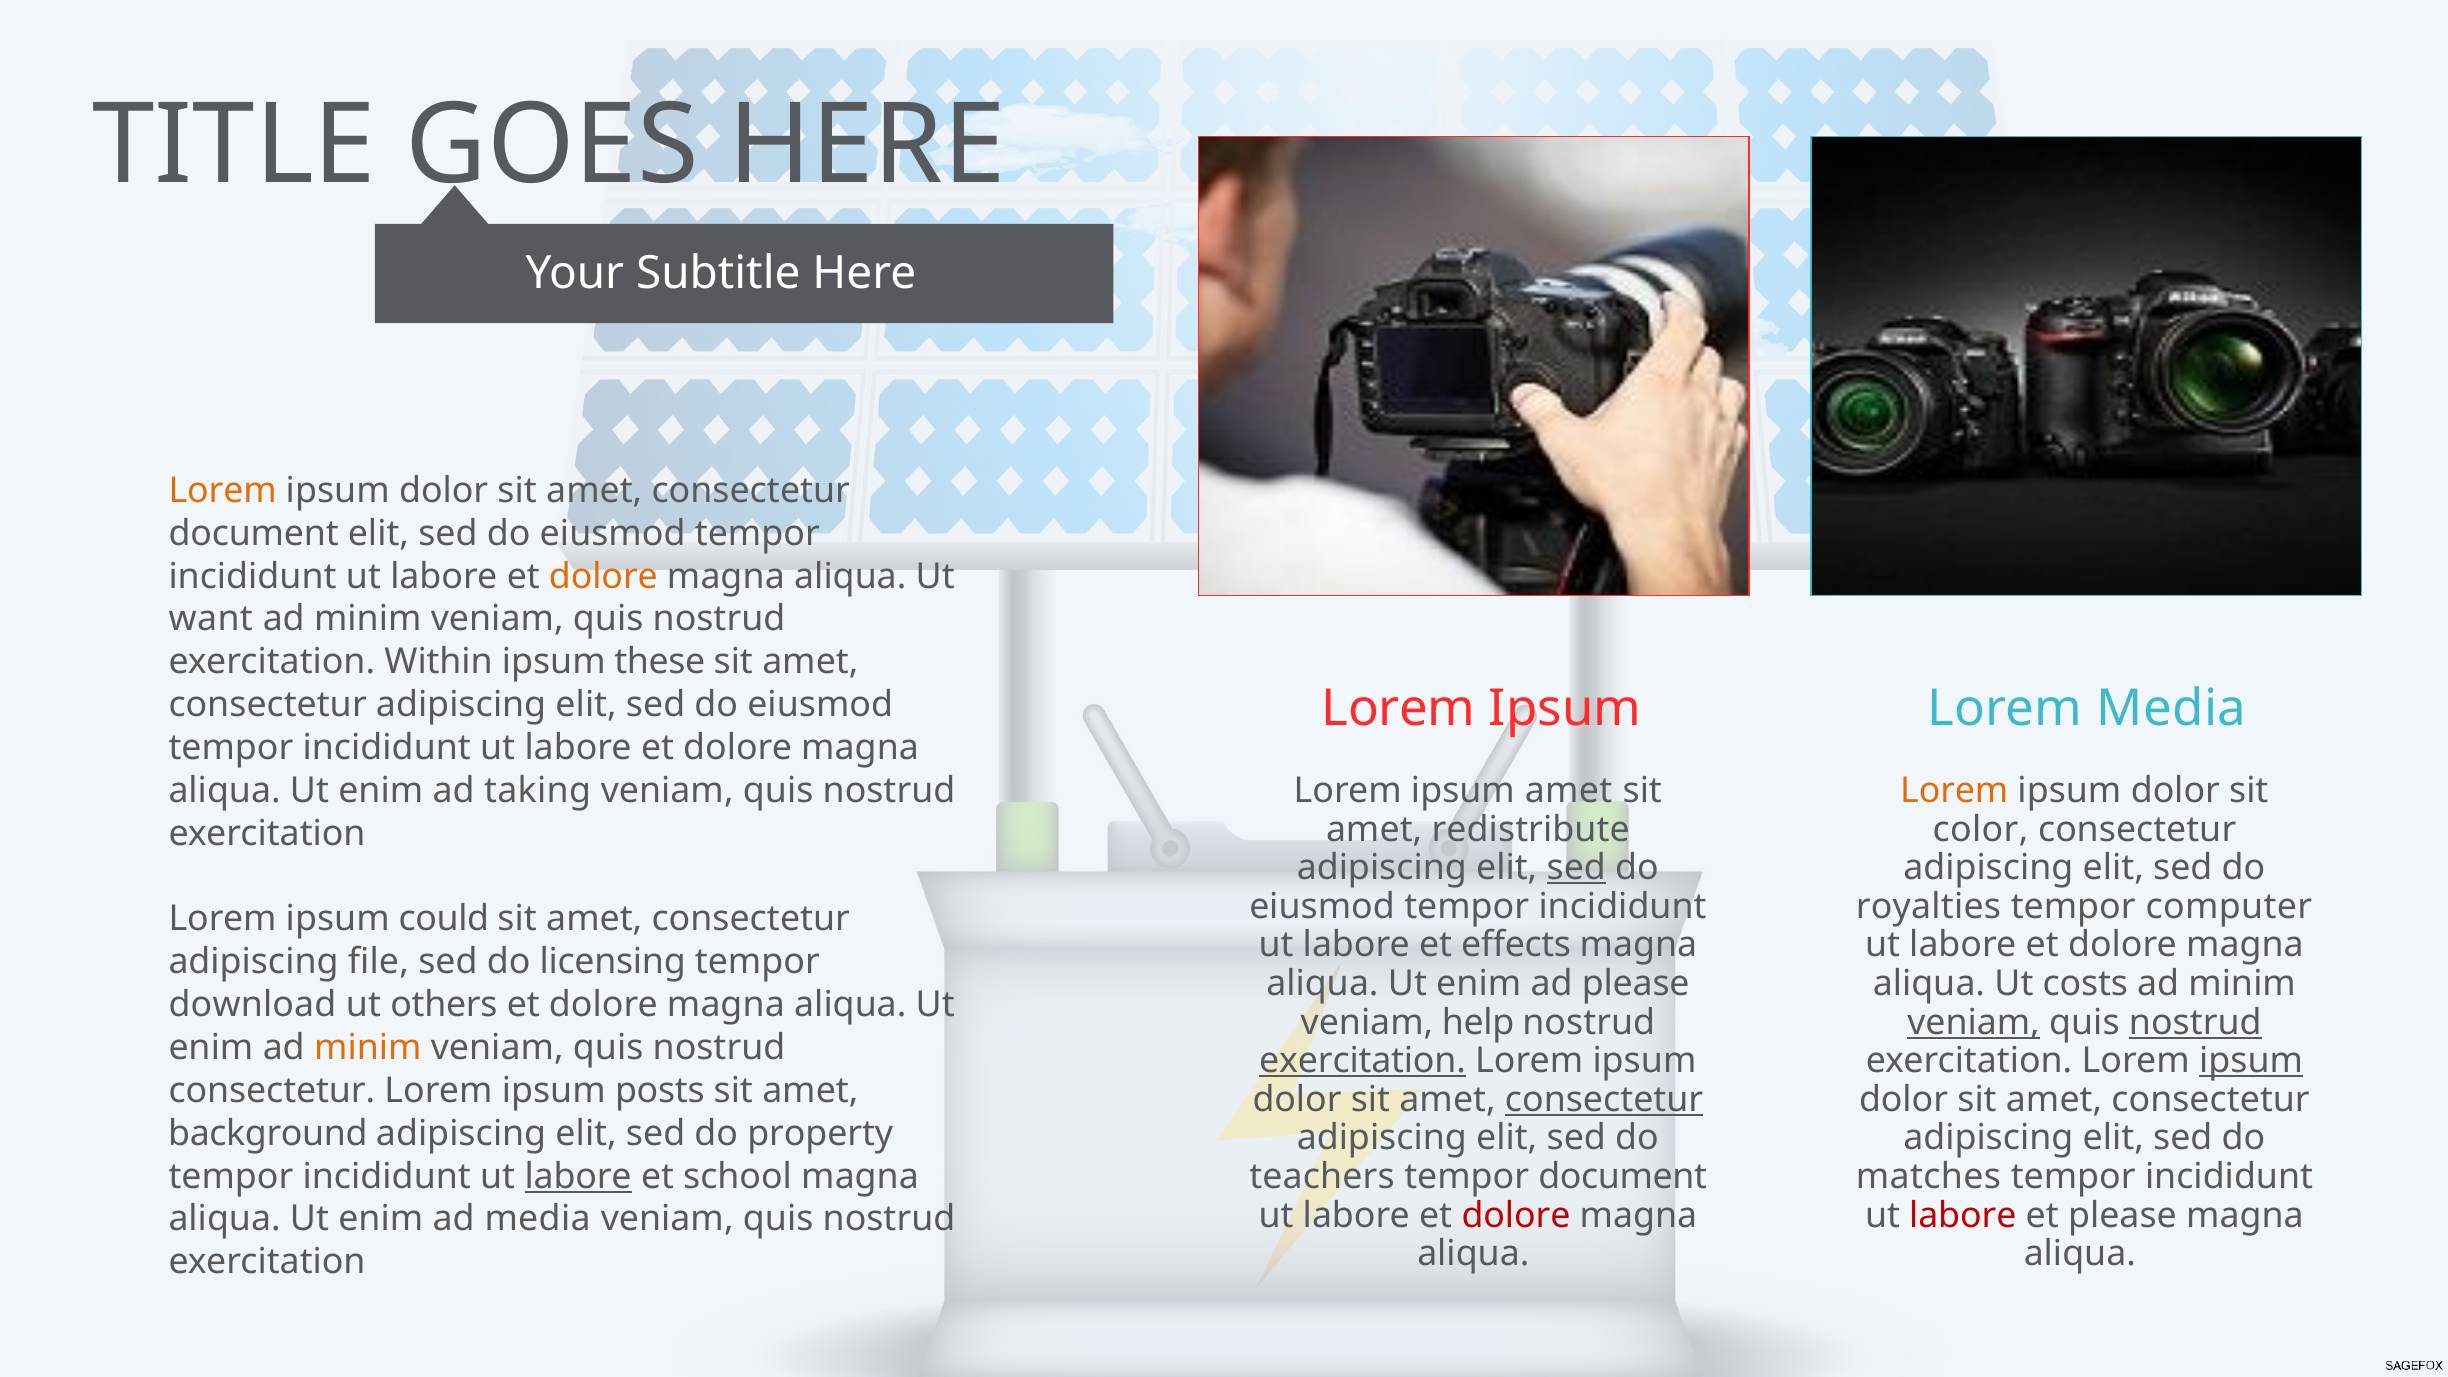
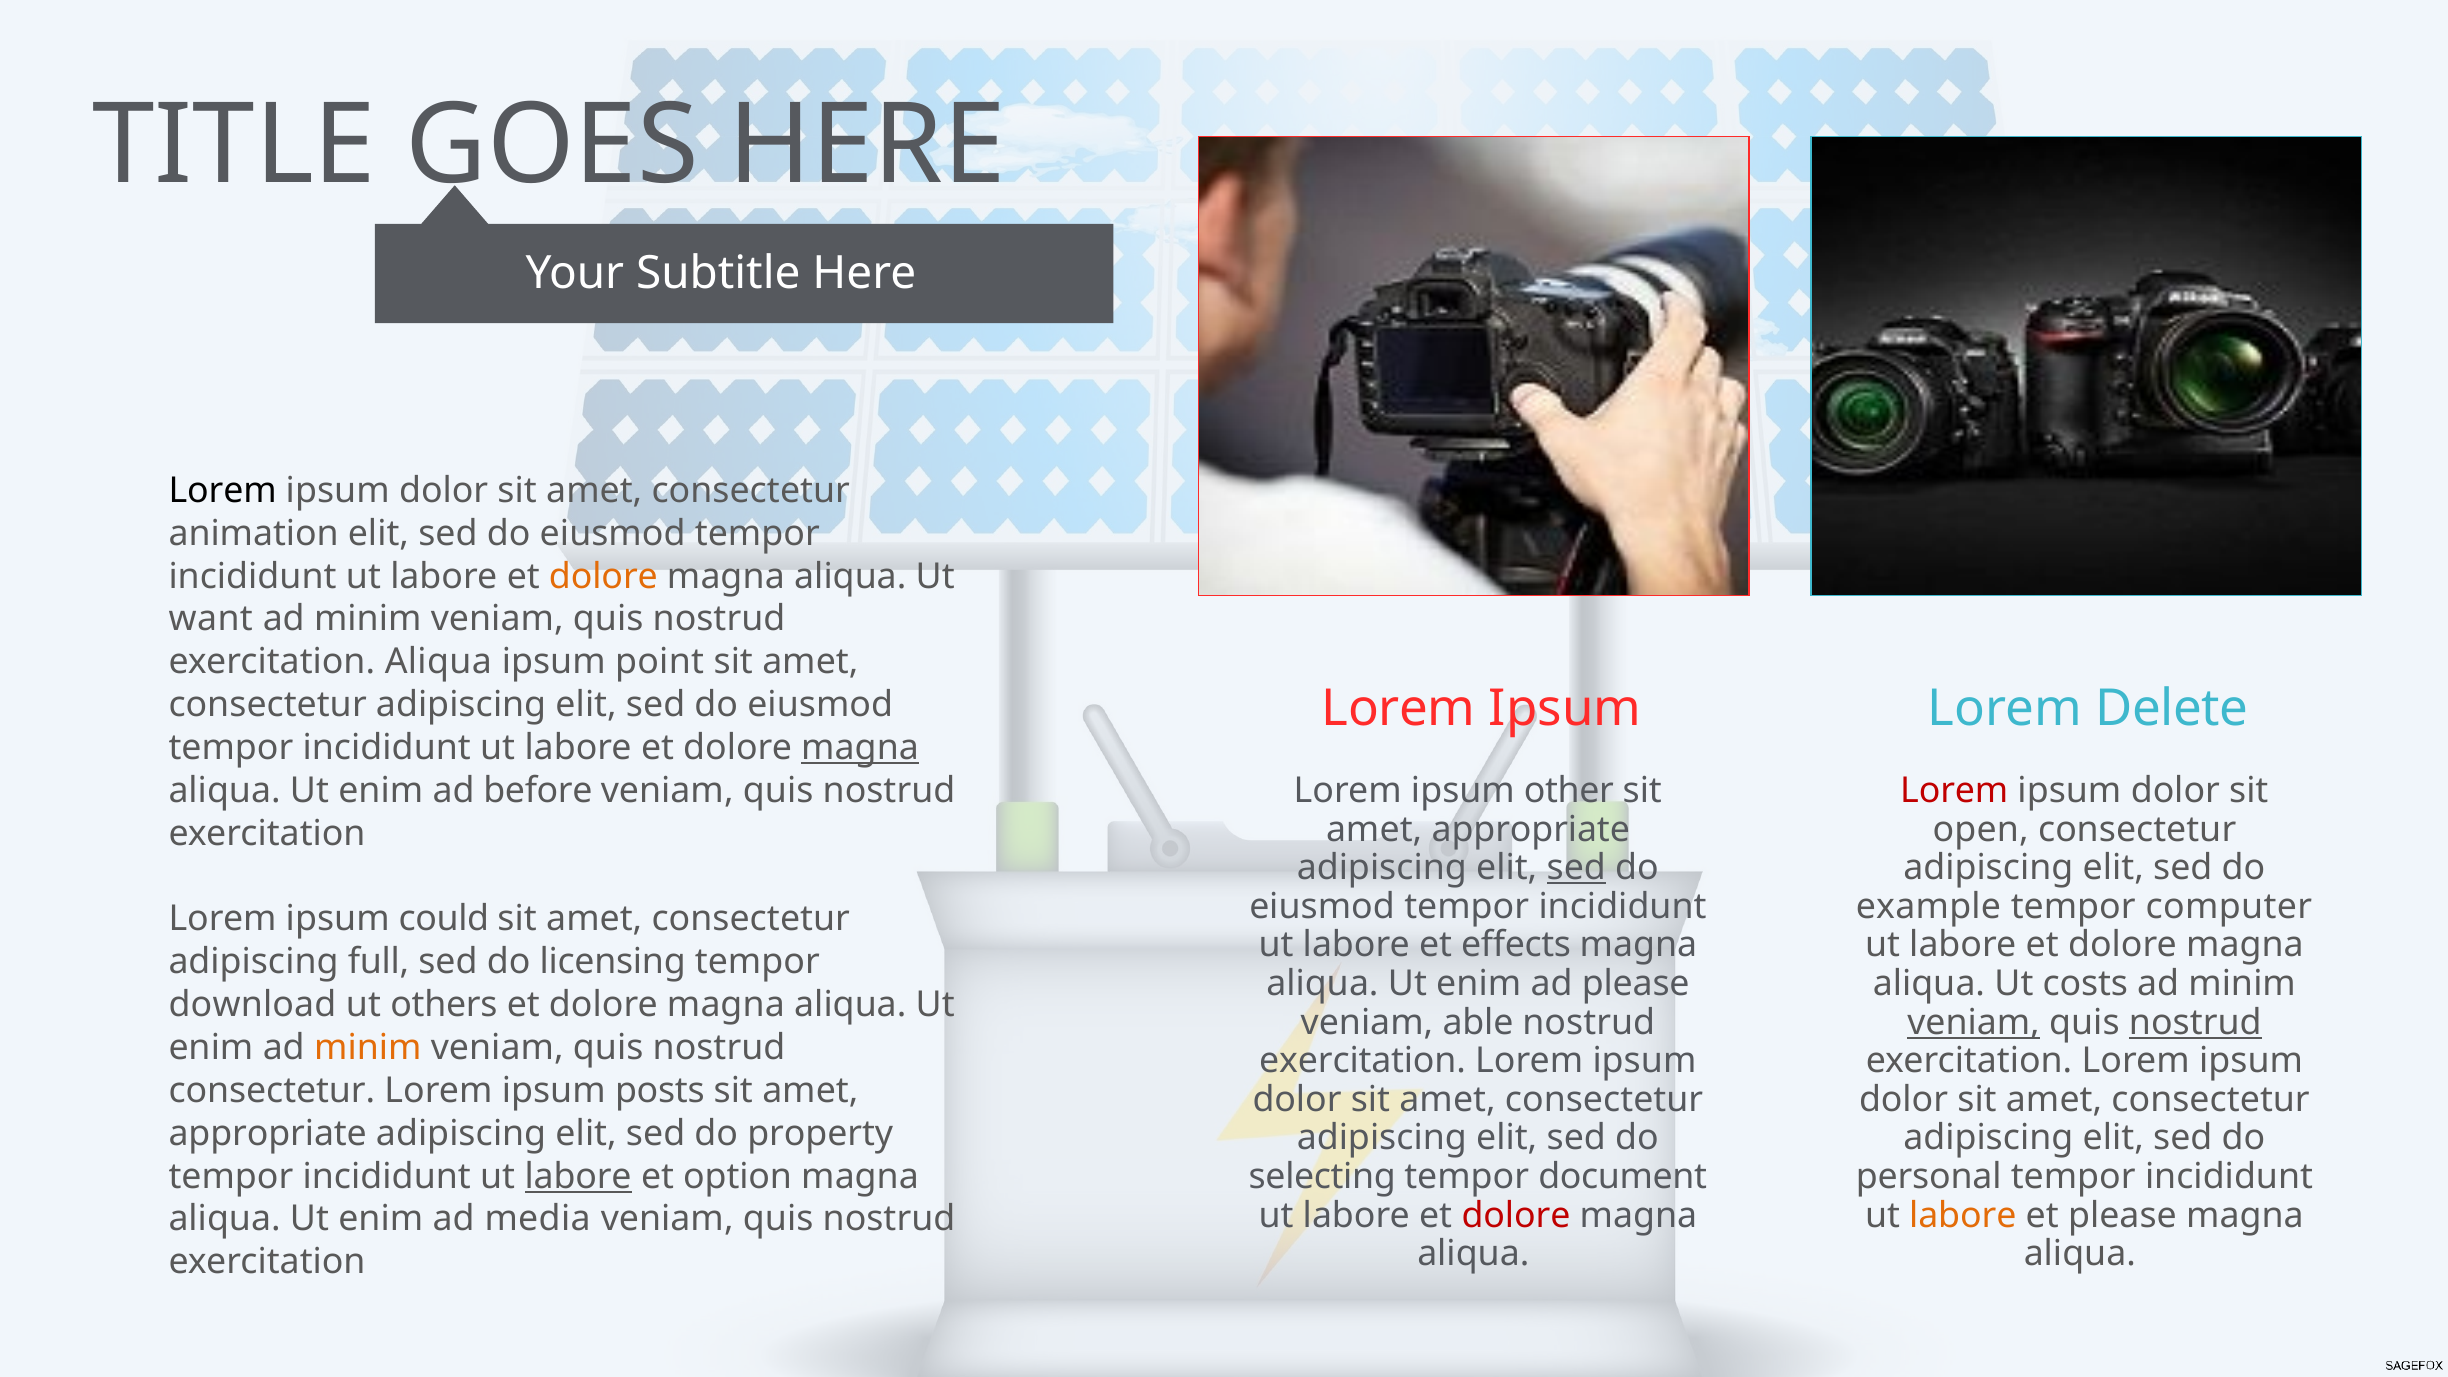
Lorem at (223, 491) colour: orange -> black
document at (254, 533): document -> animation
exercitation Within: Within -> Aliqua
these: these -> point
Lorem Media: Media -> Delete
magna at (860, 748) underline: none -> present
taking: taking -> before
ipsum amet: amet -> other
Lorem at (1954, 791) colour: orange -> red
redistribute at (1531, 829): redistribute -> appropriate
color: color -> open
royalties: royalties -> example
file: file -> full
help: help -> able
exercitation at (1363, 1061) underline: present -> none
ipsum at (2251, 1061) underline: present -> none
consectetur at (1604, 1099) underline: present -> none
background at (268, 1133): background -> appropriate
school: school -> option
teachers: teachers -> selecting
matches: matches -> personal
labore at (1963, 1215) colour: red -> orange
